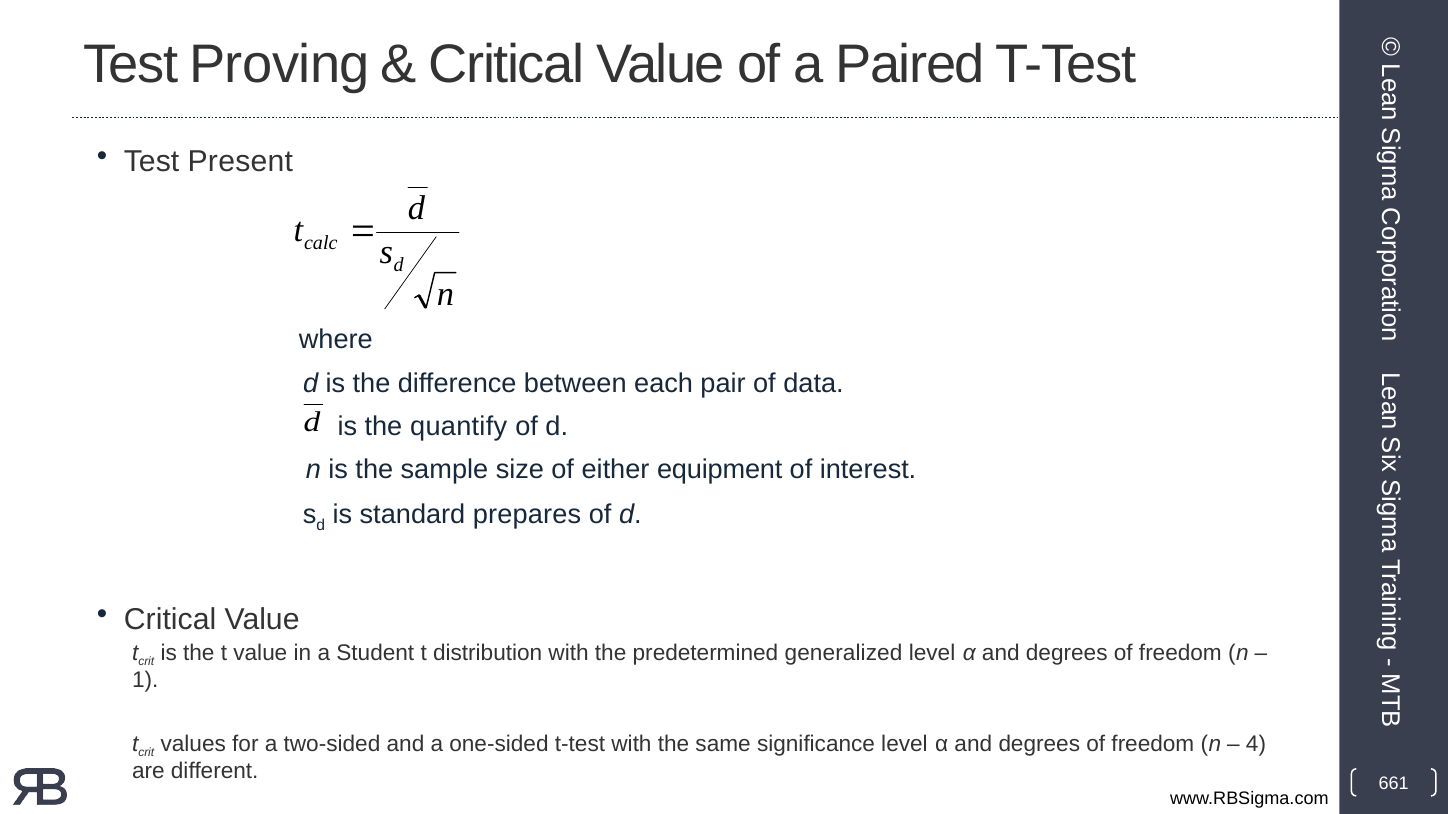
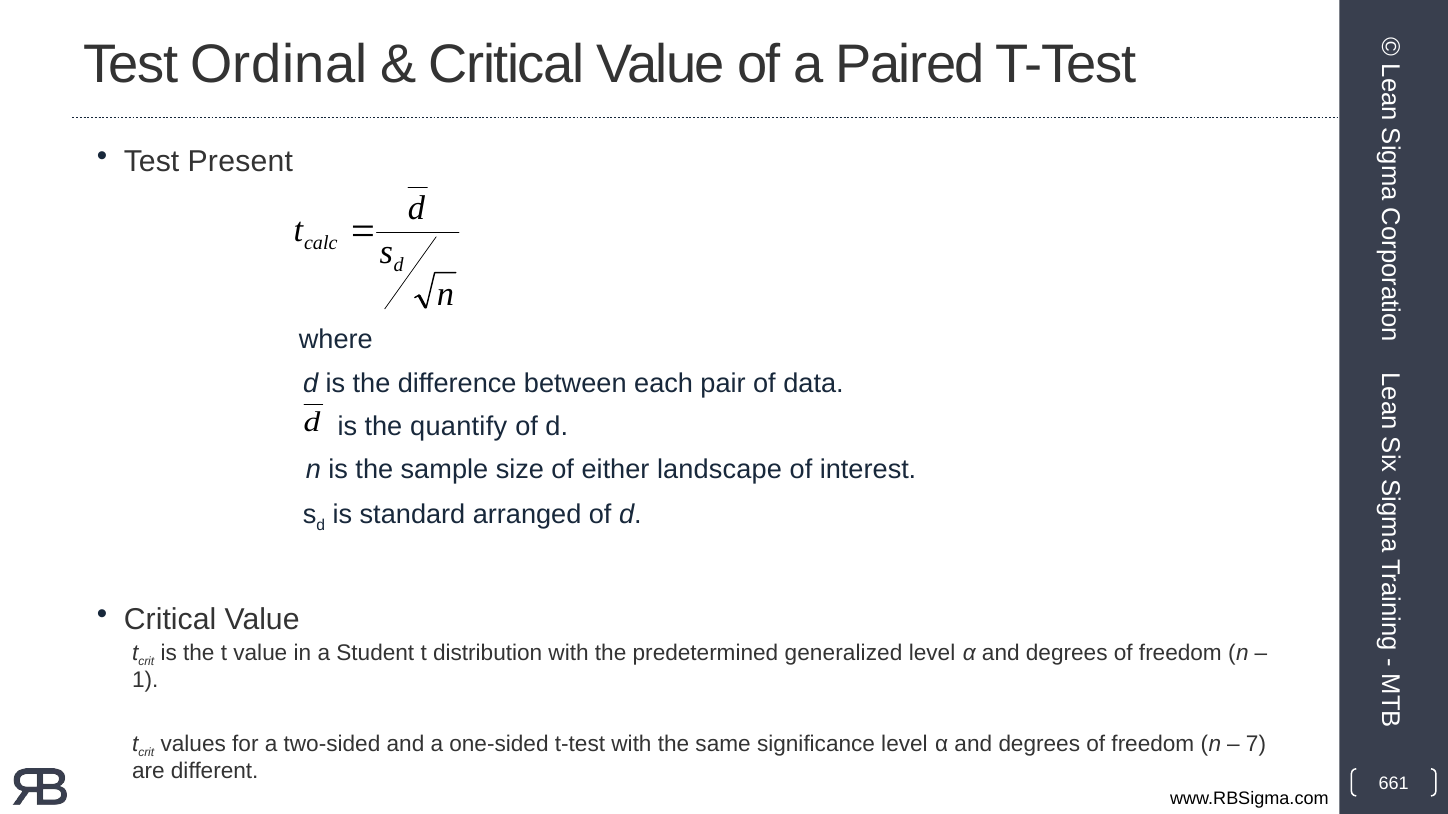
Proving: Proving -> Ordinal
equipment: equipment -> landscape
prepares: prepares -> arranged
4: 4 -> 7
